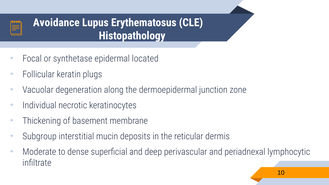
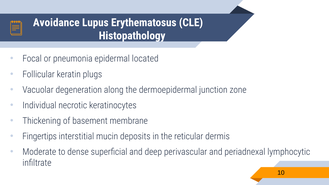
synthetase: synthetase -> pneumonia
Subgroup: Subgroup -> Fingertips
